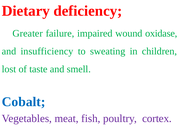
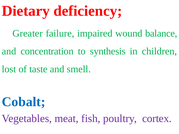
oxidase: oxidase -> balance
insufficiency: insufficiency -> concentration
sweating: sweating -> synthesis
